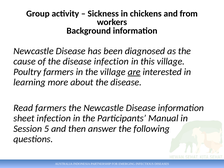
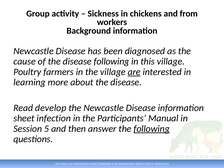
disease infection: infection -> following
Read farmers: farmers -> develop
following at (152, 129) underline: none -> present
